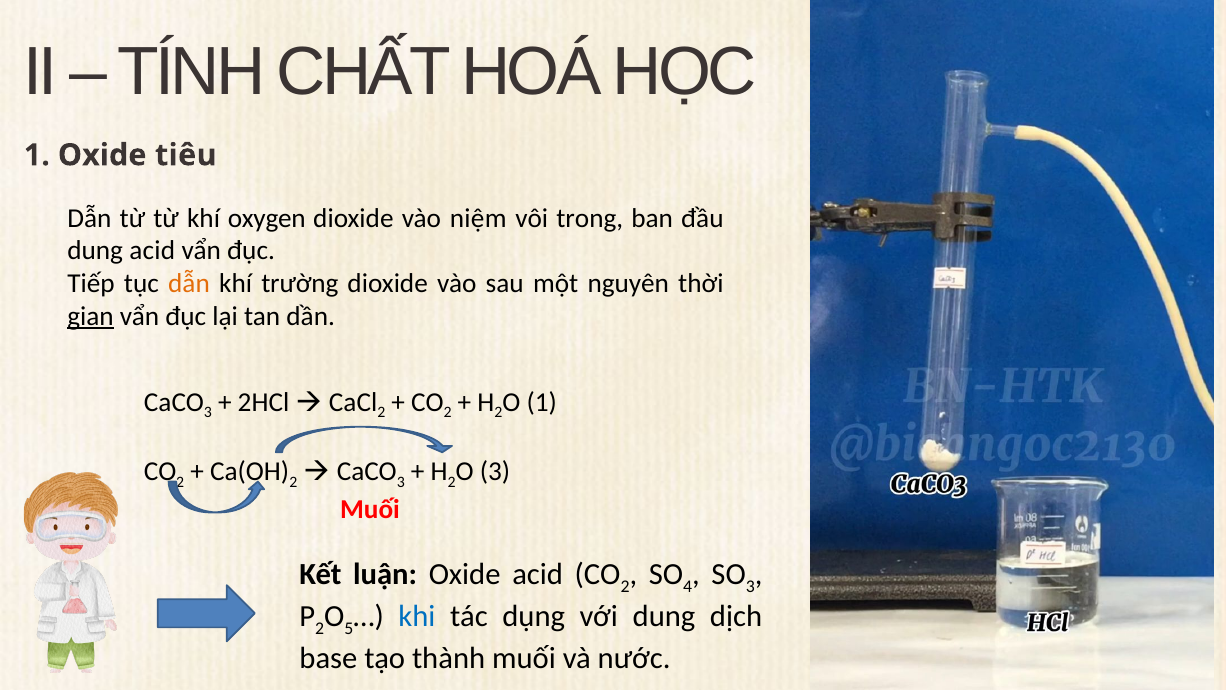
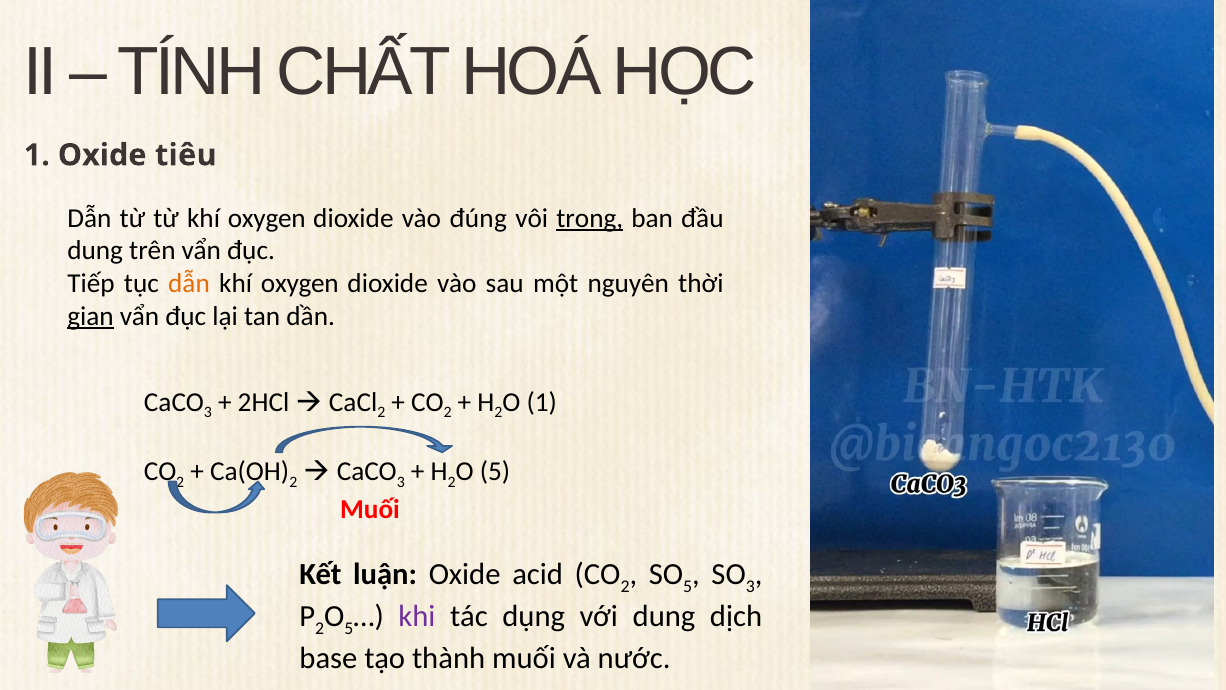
niệm: niệm -> đúng
trong underline: none -> present
dung acid: acid -> trên
trường at (300, 283): trường -> oxygen
3 at (495, 472): 3 -> 5
4 at (688, 586): 4 -> 5
khi colour: blue -> purple
